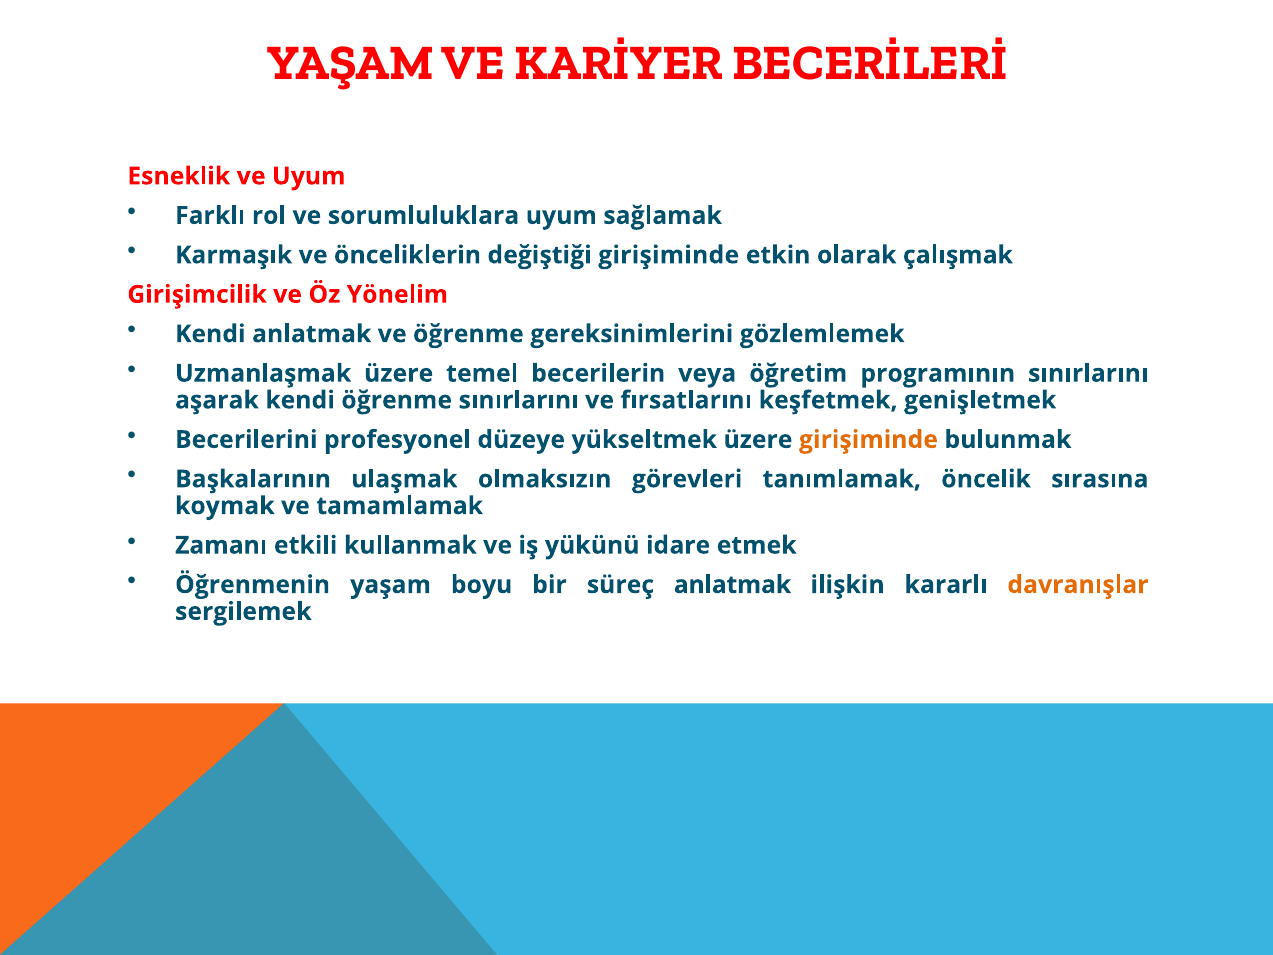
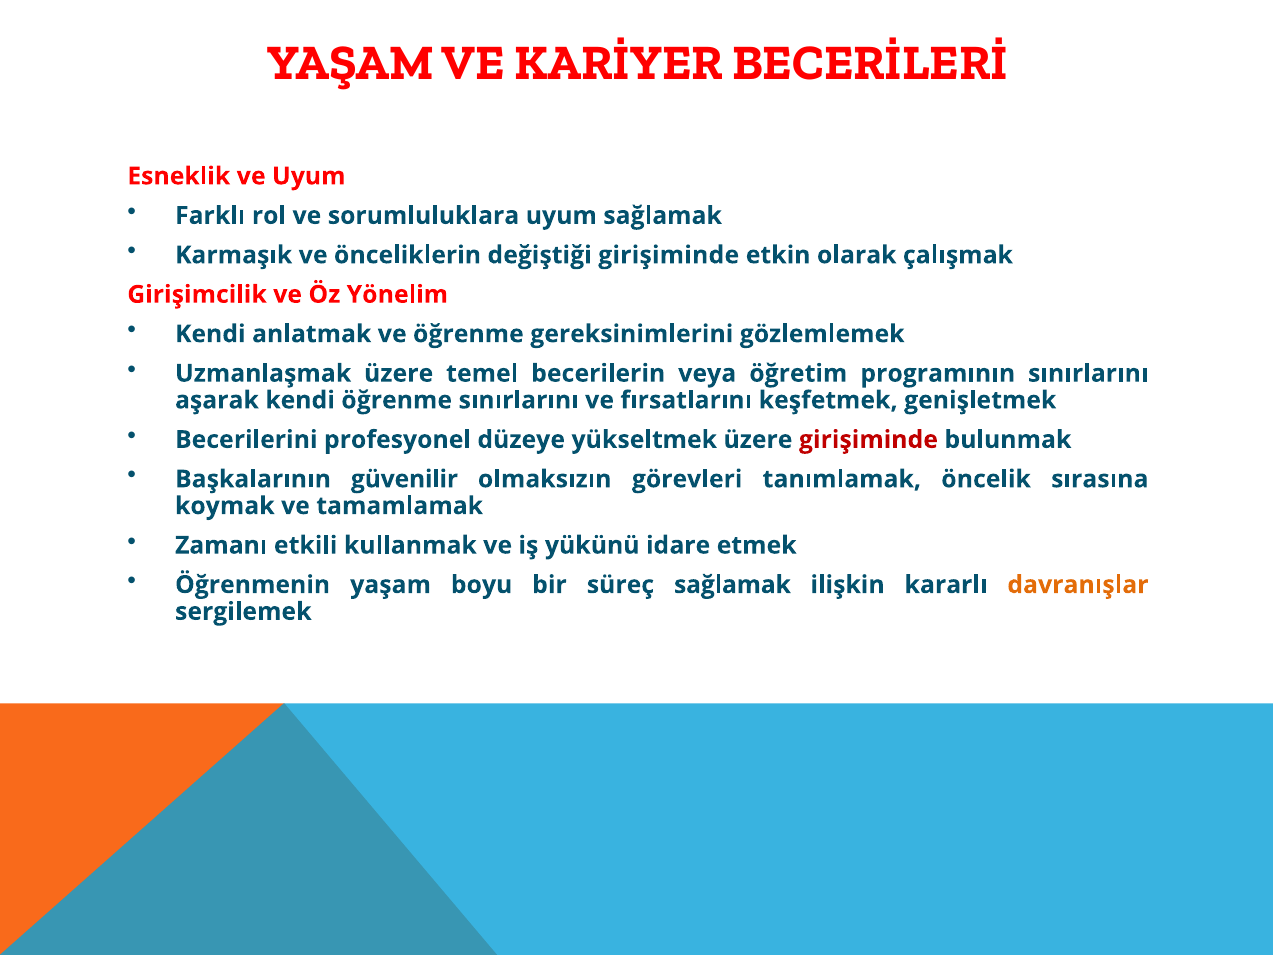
girişiminde at (868, 440) colour: orange -> red
ulaşmak: ulaşmak -> güvenilir
süreç anlatmak: anlatmak -> sağlamak
